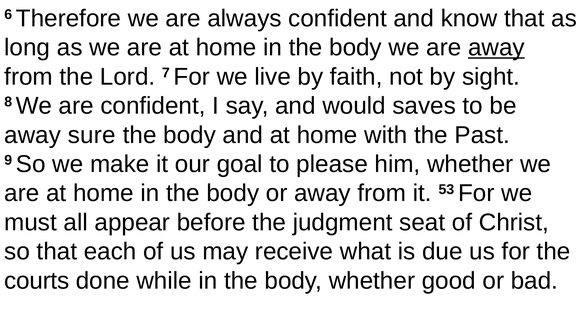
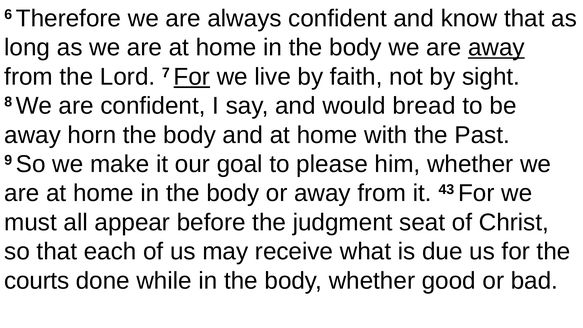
For at (192, 77) underline: none -> present
saves: saves -> bread
sure: sure -> horn
53: 53 -> 43
